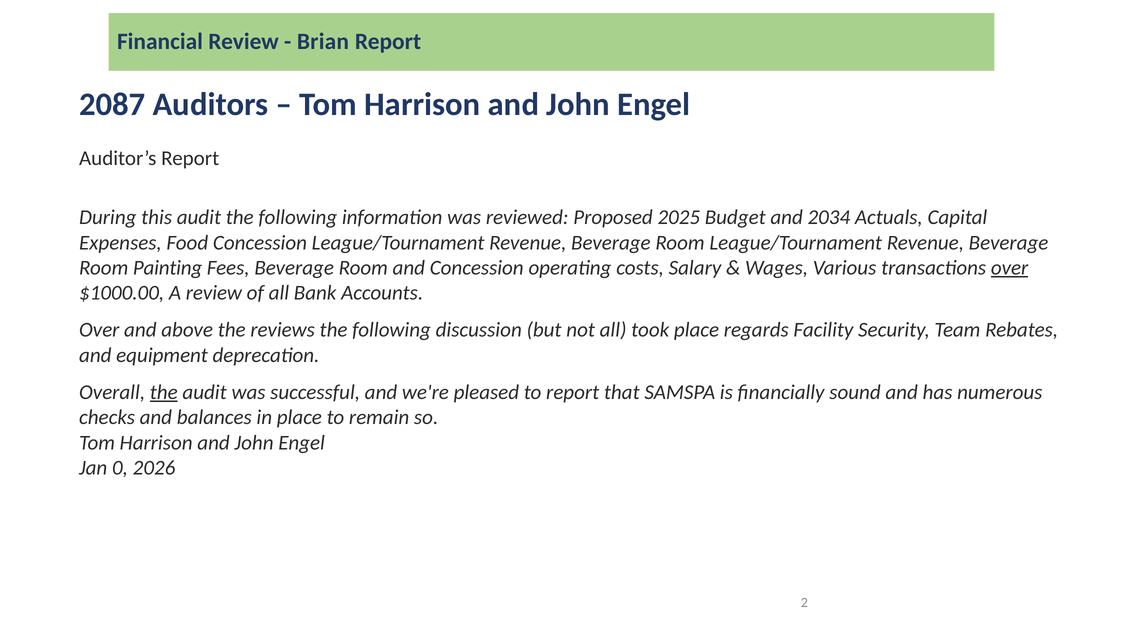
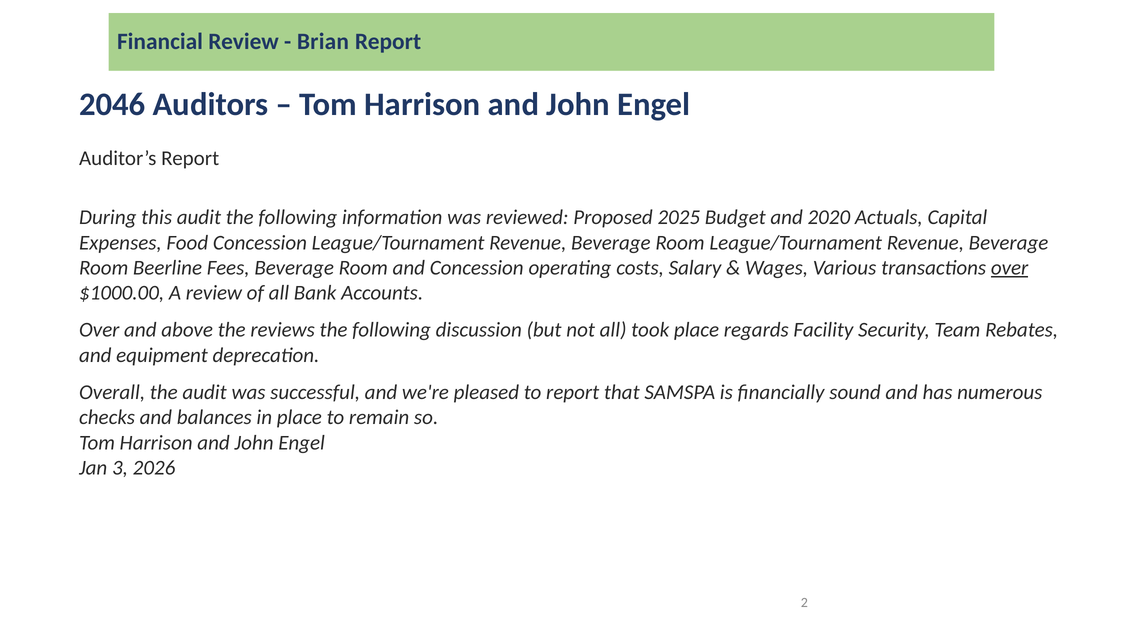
2087: 2087 -> 2046
2034: 2034 -> 2020
Painting: Painting -> Beerline
the at (164, 392) underline: present -> none
0: 0 -> 3
